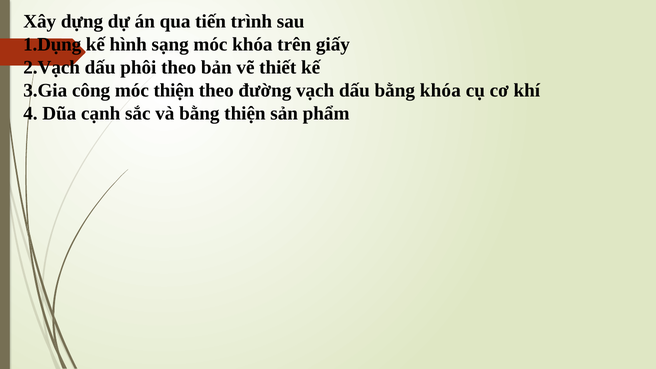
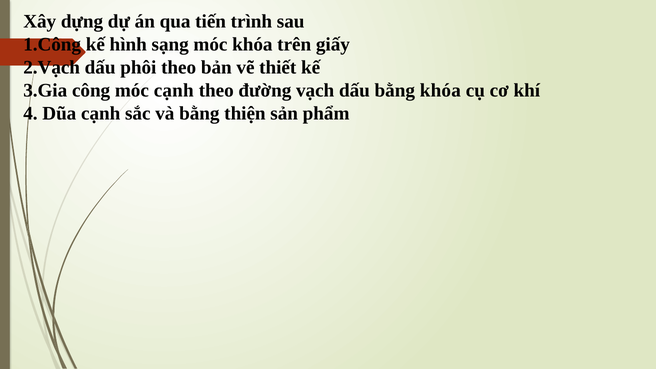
1.Dụng: 1.Dụng -> 1.Công
móc thiện: thiện -> cạnh
